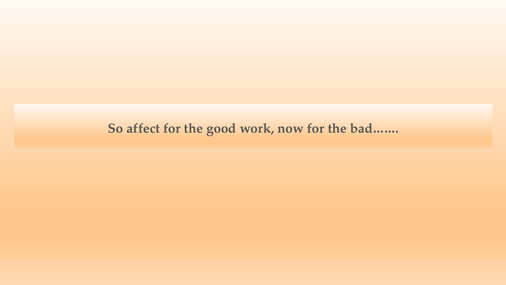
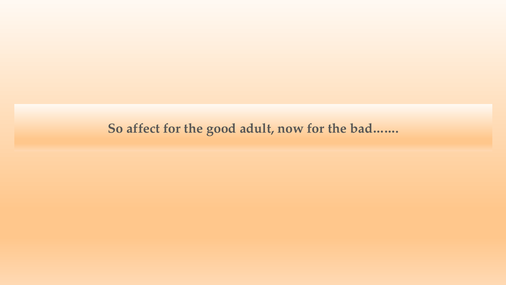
work: work -> adult
